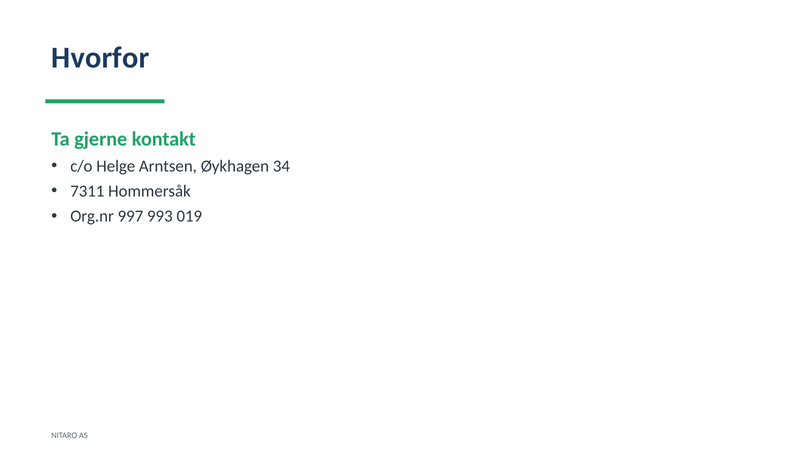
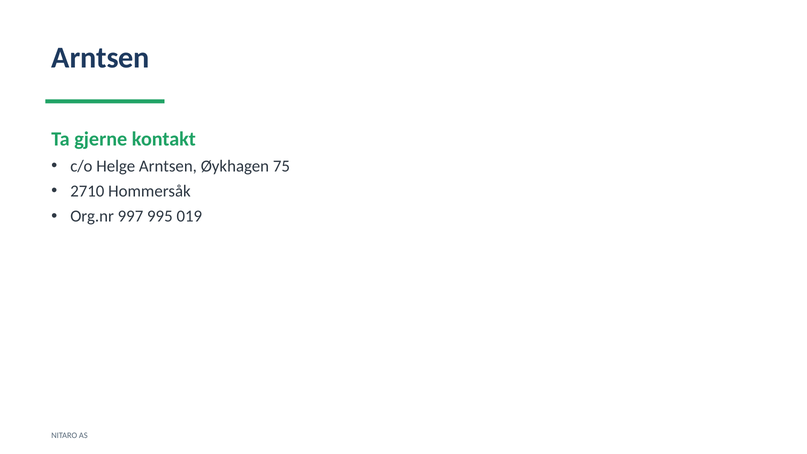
Hvorfor at (100, 58): Hvorfor -> Arntsen
34: 34 -> 75
7311: 7311 -> 2710
993: 993 -> 995
